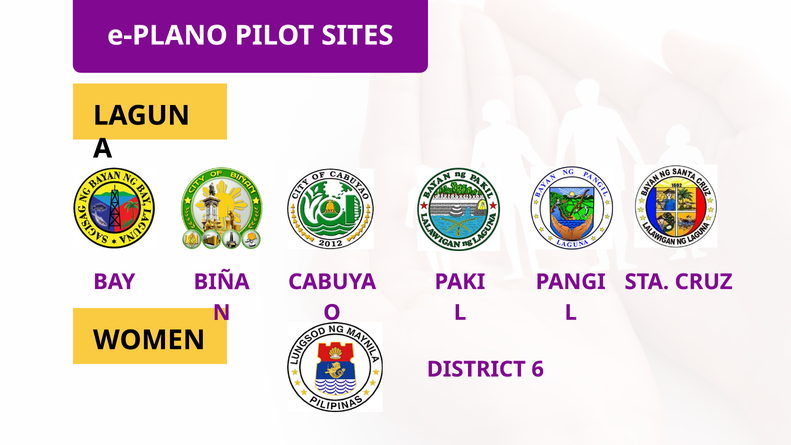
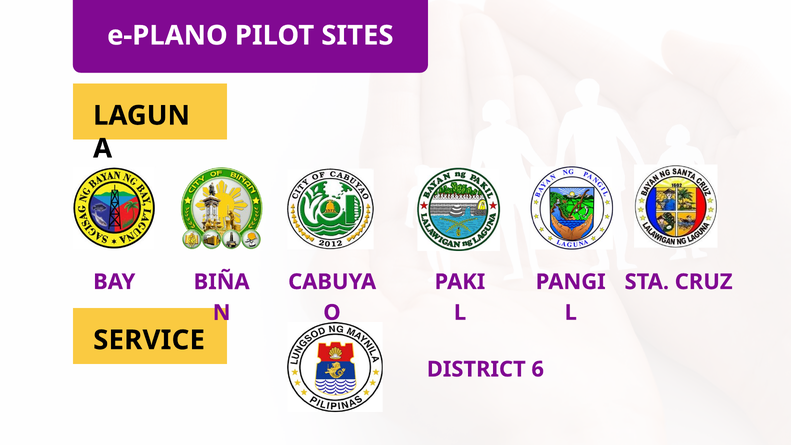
WOMEN: WOMEN -> SERVICE
